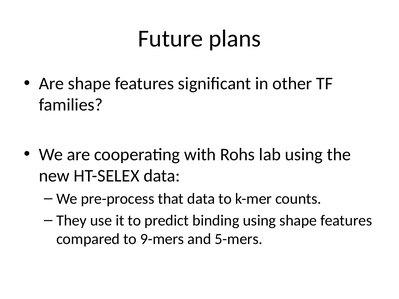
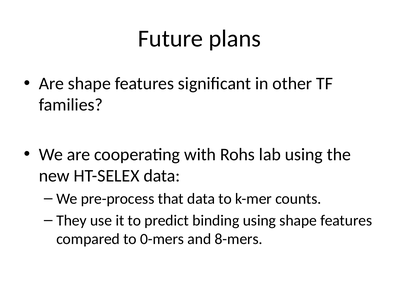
9-mers: 9-mers -> 0-mers
5-mers: 5-mers -> 8-mers
